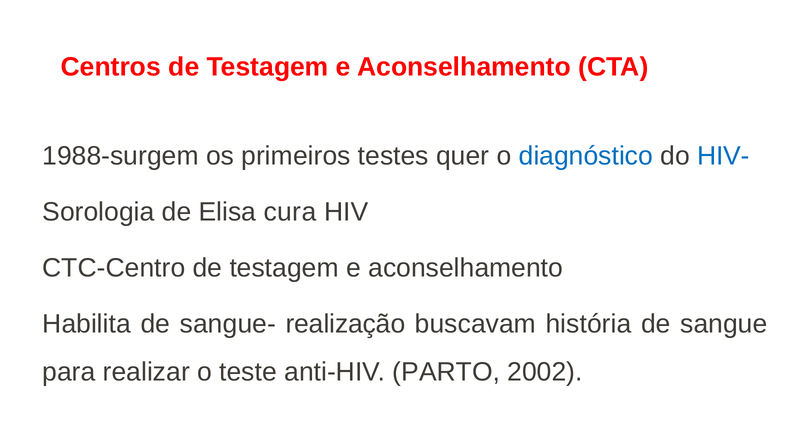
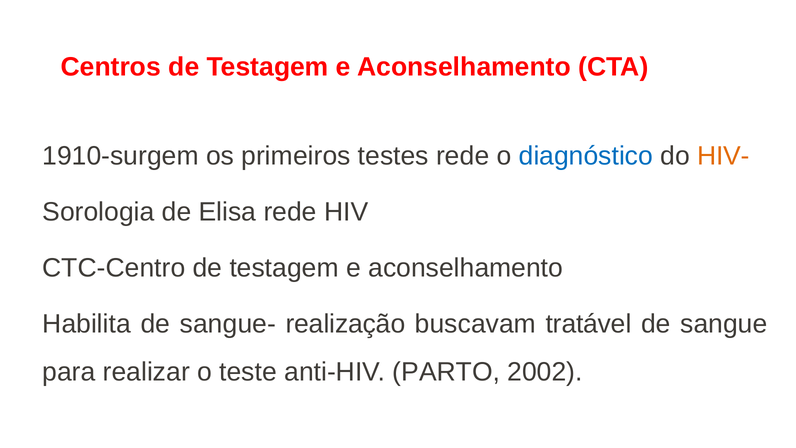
1988-surgem: 1988-surgem -> 1910-surgem
testes quer: quer -> rede
HIV- colour: blue -> orange
Elisa cura: cura -> rede
história: história -> tratável
